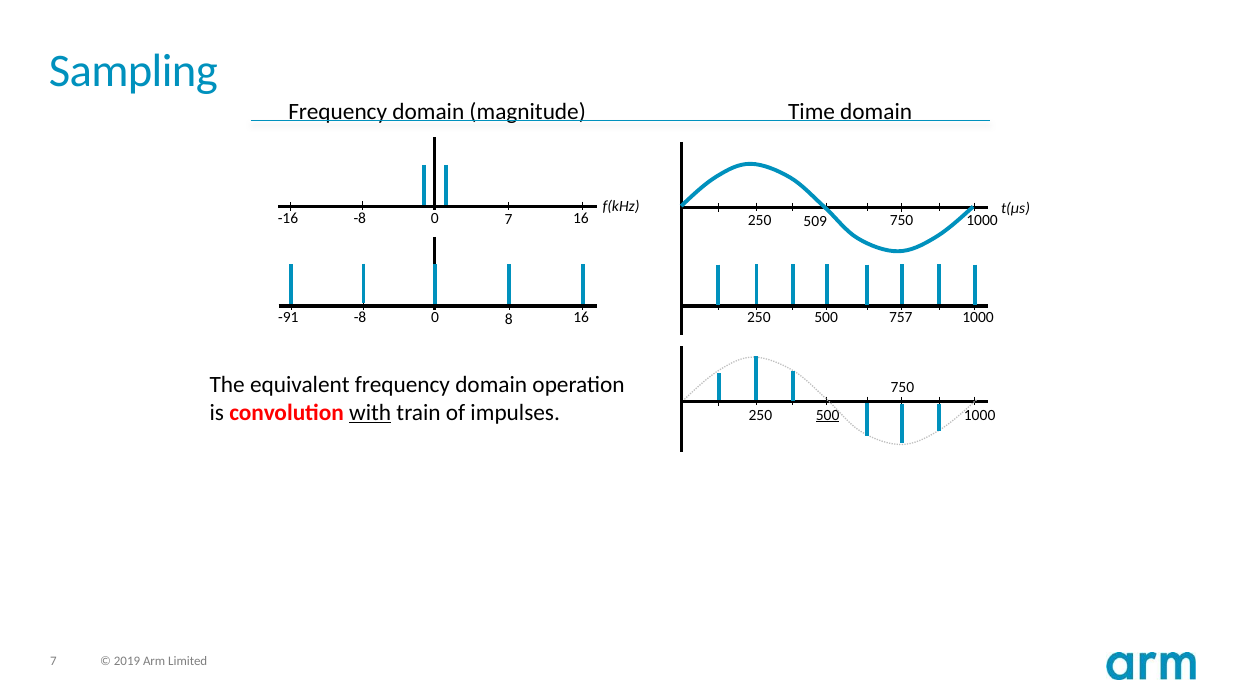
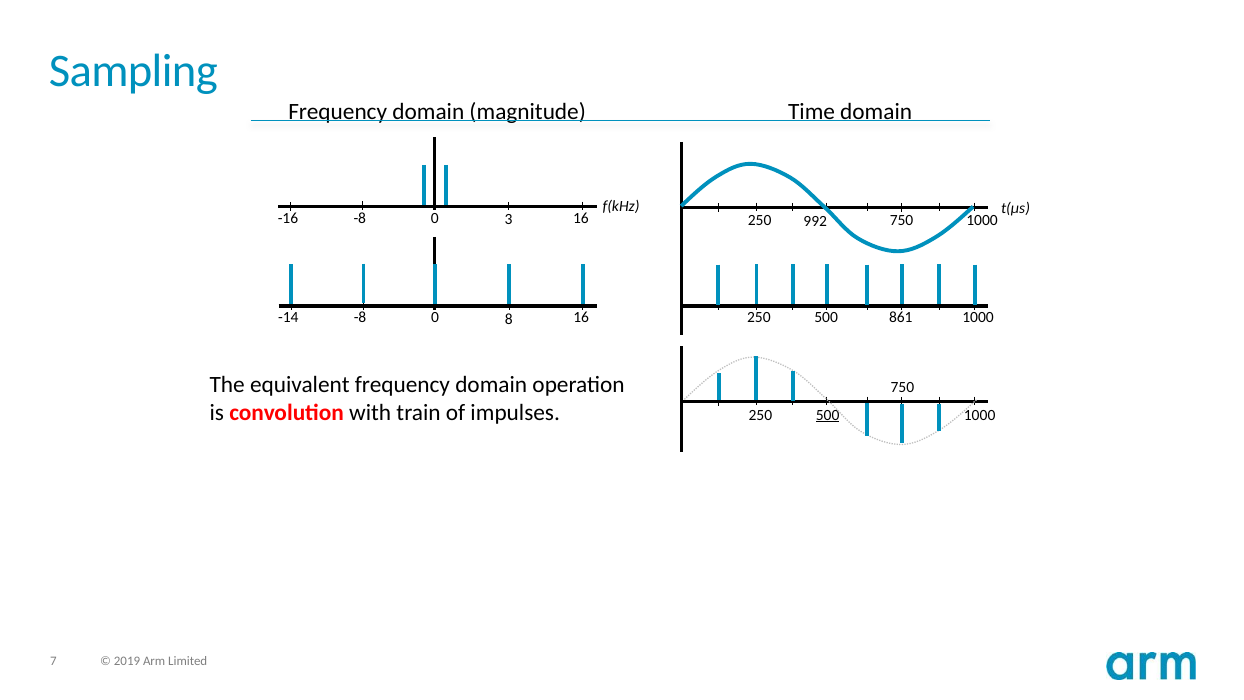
0 7: 7 -> 3
509: 509 -> 992
-91: -91 -> -14
757: 757 -> 861
with underline: present -> none
